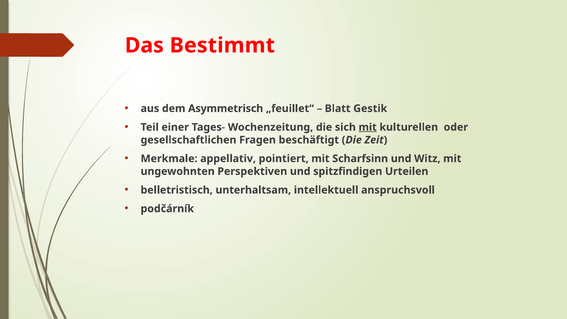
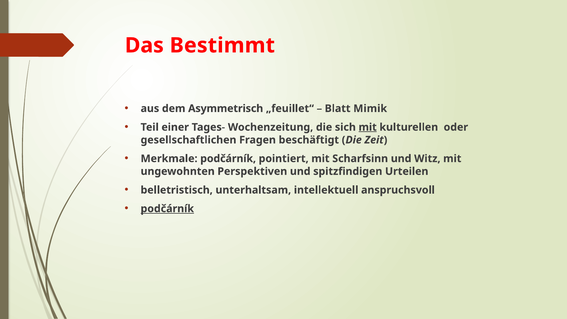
Gestik: Gestik -> Mimik
Merkmale appellativ: appellativ -> podčárník
podčárník at (167, 209) underline: none -> present
